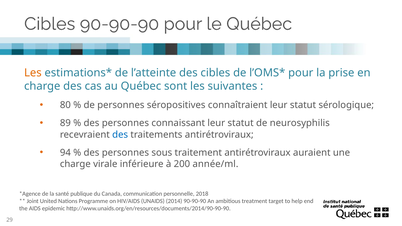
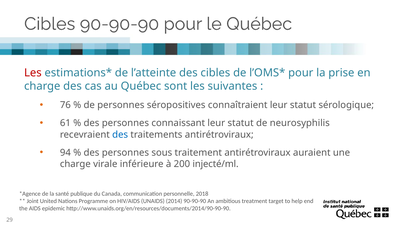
Les at (33, 73) colour: orange -> red
80: 80 -> 76
89: 89 -> 61
année/ml: année/ml -> injecté/ml
